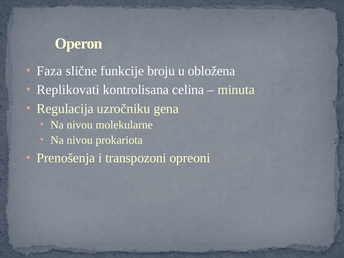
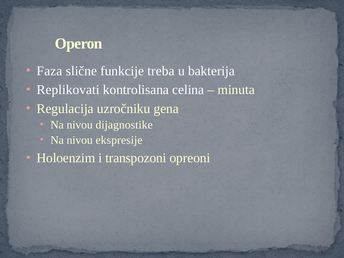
broju: broju -> treba
obložena: obložena -> bakterija
molekularne: molekularne -> dijagnostike
prokariota: prokariota -> ekspresije
Prenošenja: Prenošenja -> Holoenzim
